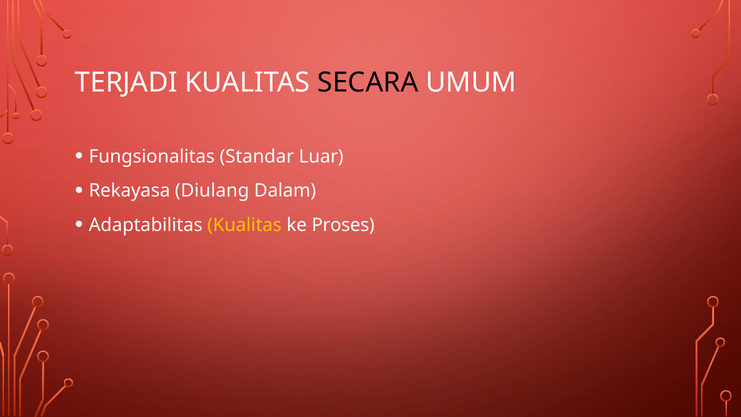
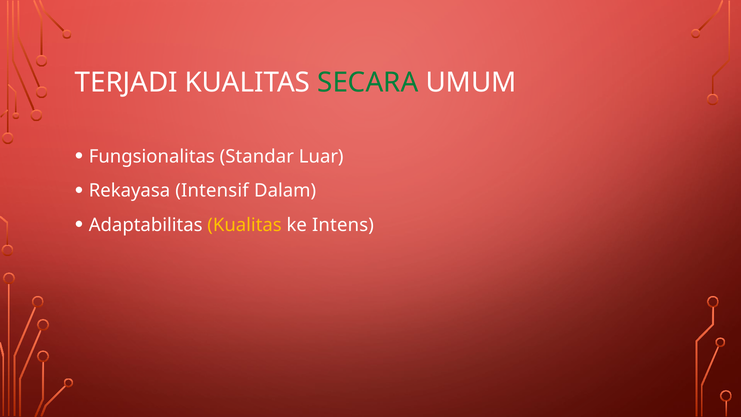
SECARA colour: black -> green
Diulang: Diulang -> Intensif
Proses: Proses -> Intens
